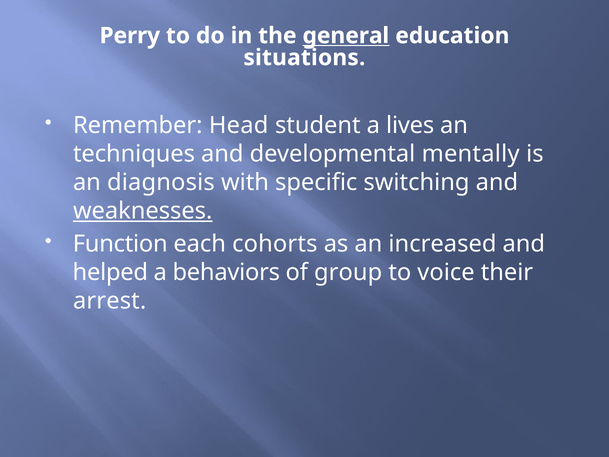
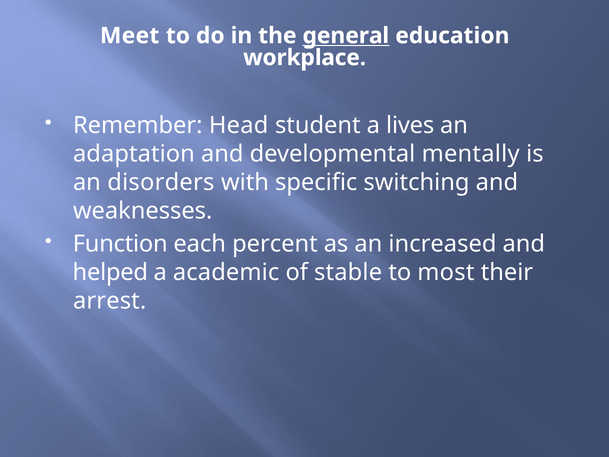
Perry: Perry -> Meet
situations: situations -> workplace
techniques: techniques -> adaptation
diagnosis: diagnosis -> disorders
weaknesses underline: present -> none
cohorts: cohorts -> percent
behaviors: behaviors -> academic
group: group -> stable
voice: voice -> most
